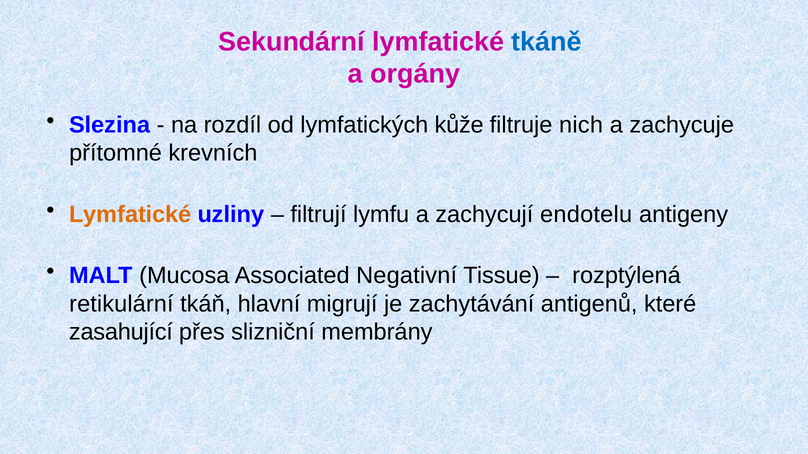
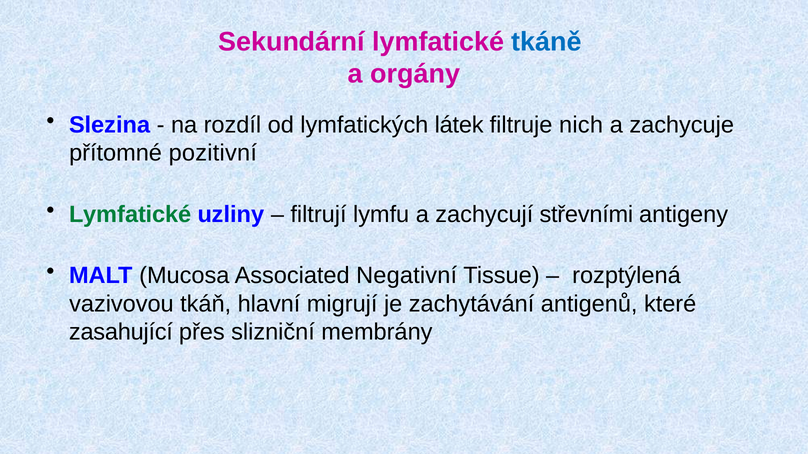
kůže: kůže -> látek
krevních: krevních -> pozitivní
Lymfatické at (130, 214) colour: orange -> green
endotelu: endotelu -> střevními
retikulární: retikulární -> vazivovou
